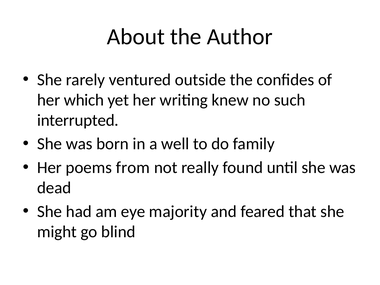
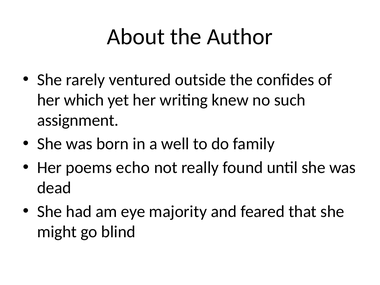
interrupted: interrupted -> assignment
from: from -> echo
